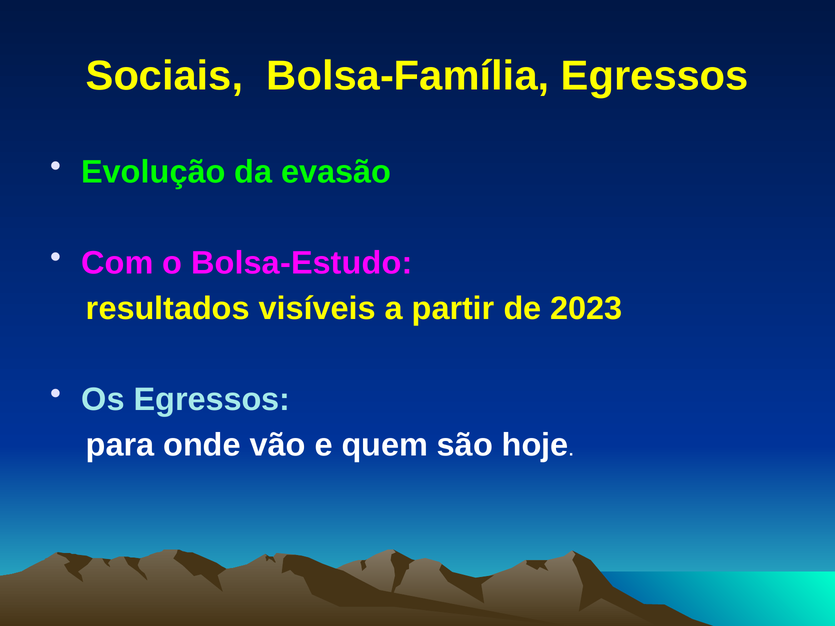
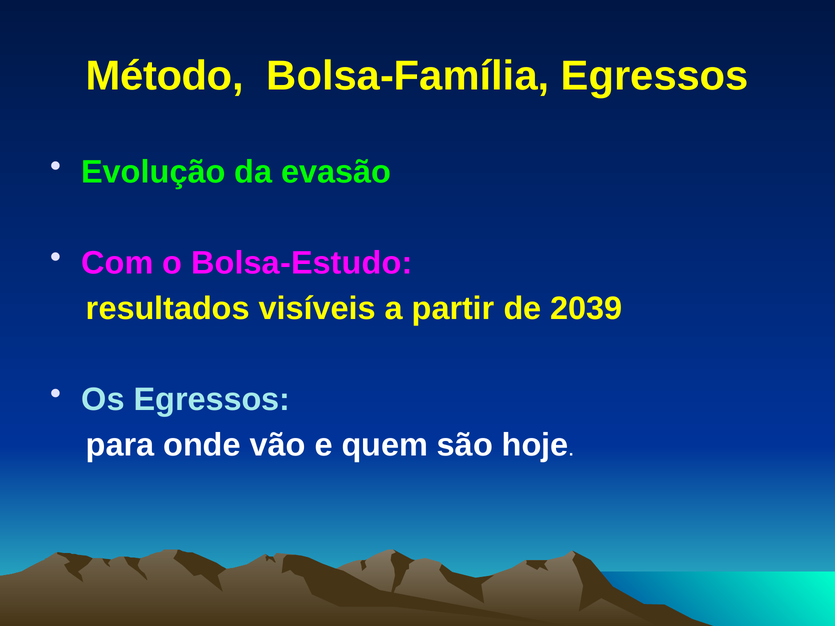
Sociais: Sociais -> Método
2023: 2023 -> 2039
